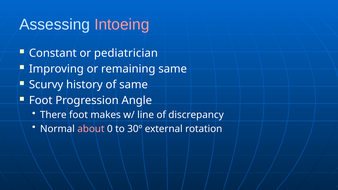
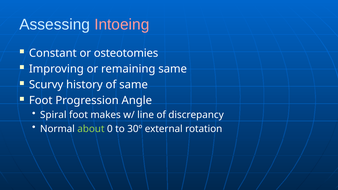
pediatrician: pediatrician -> osteotomies
There: There -> Spiral
about colour: pink -> light green
